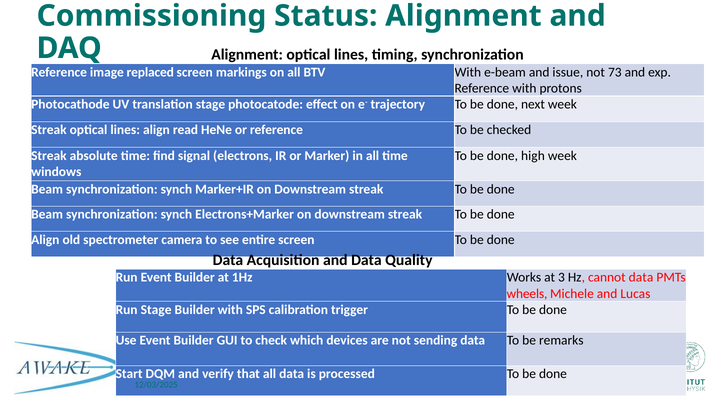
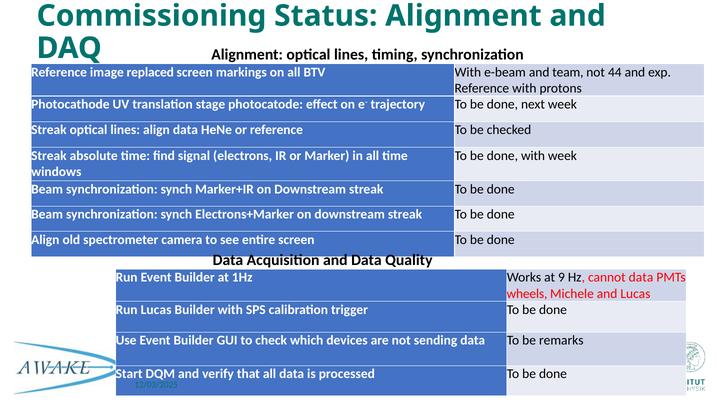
issue: issue -> team
73: 73 -> 44
align read: read -> data
done high: high -> with
3: 3 -> 9
Run Stage: Stage -> Lucas
